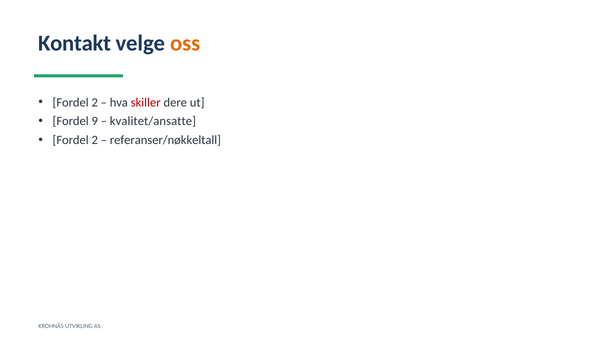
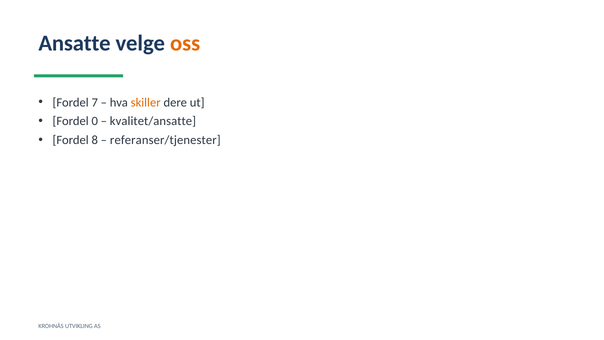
Kontakt: Kontakt -> Ansatte
2 at (95, 102): 2 -> 7
skiller colour: red -> orange
9: 9 -> 0
2 at (95, 140): 2 -> 8
referanser/nøkkeltall: referanser/nøkkeltall -> referanser/tjenester
